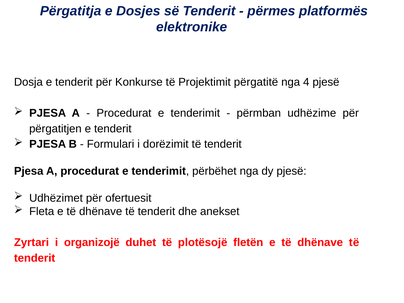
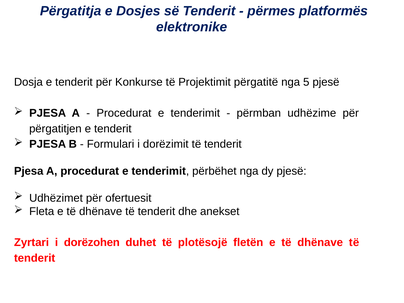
4: 4 -> 5
organizojë: organizojë -> dorëzohen
